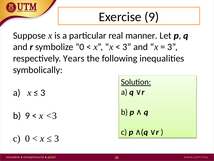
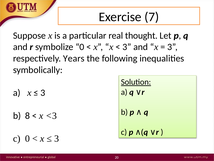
Exercise 9: 9 -> 7
manner: manner -> thought
b 9: 9 -> 8
